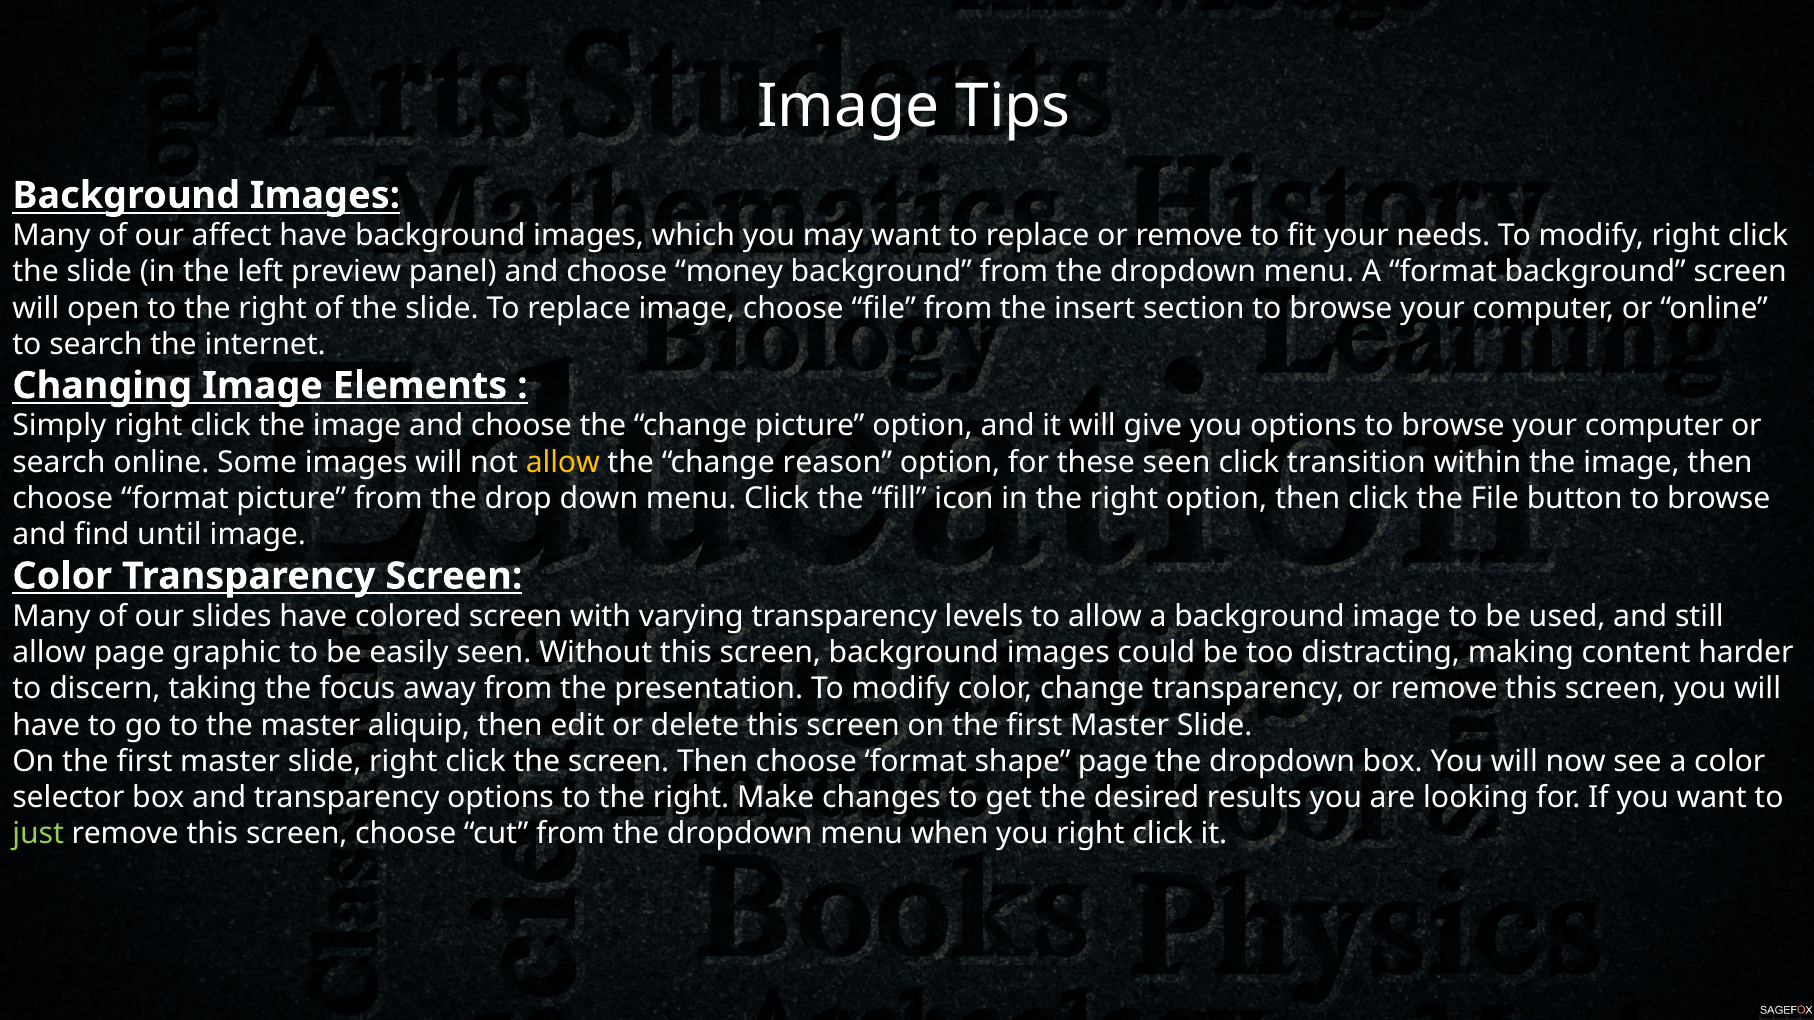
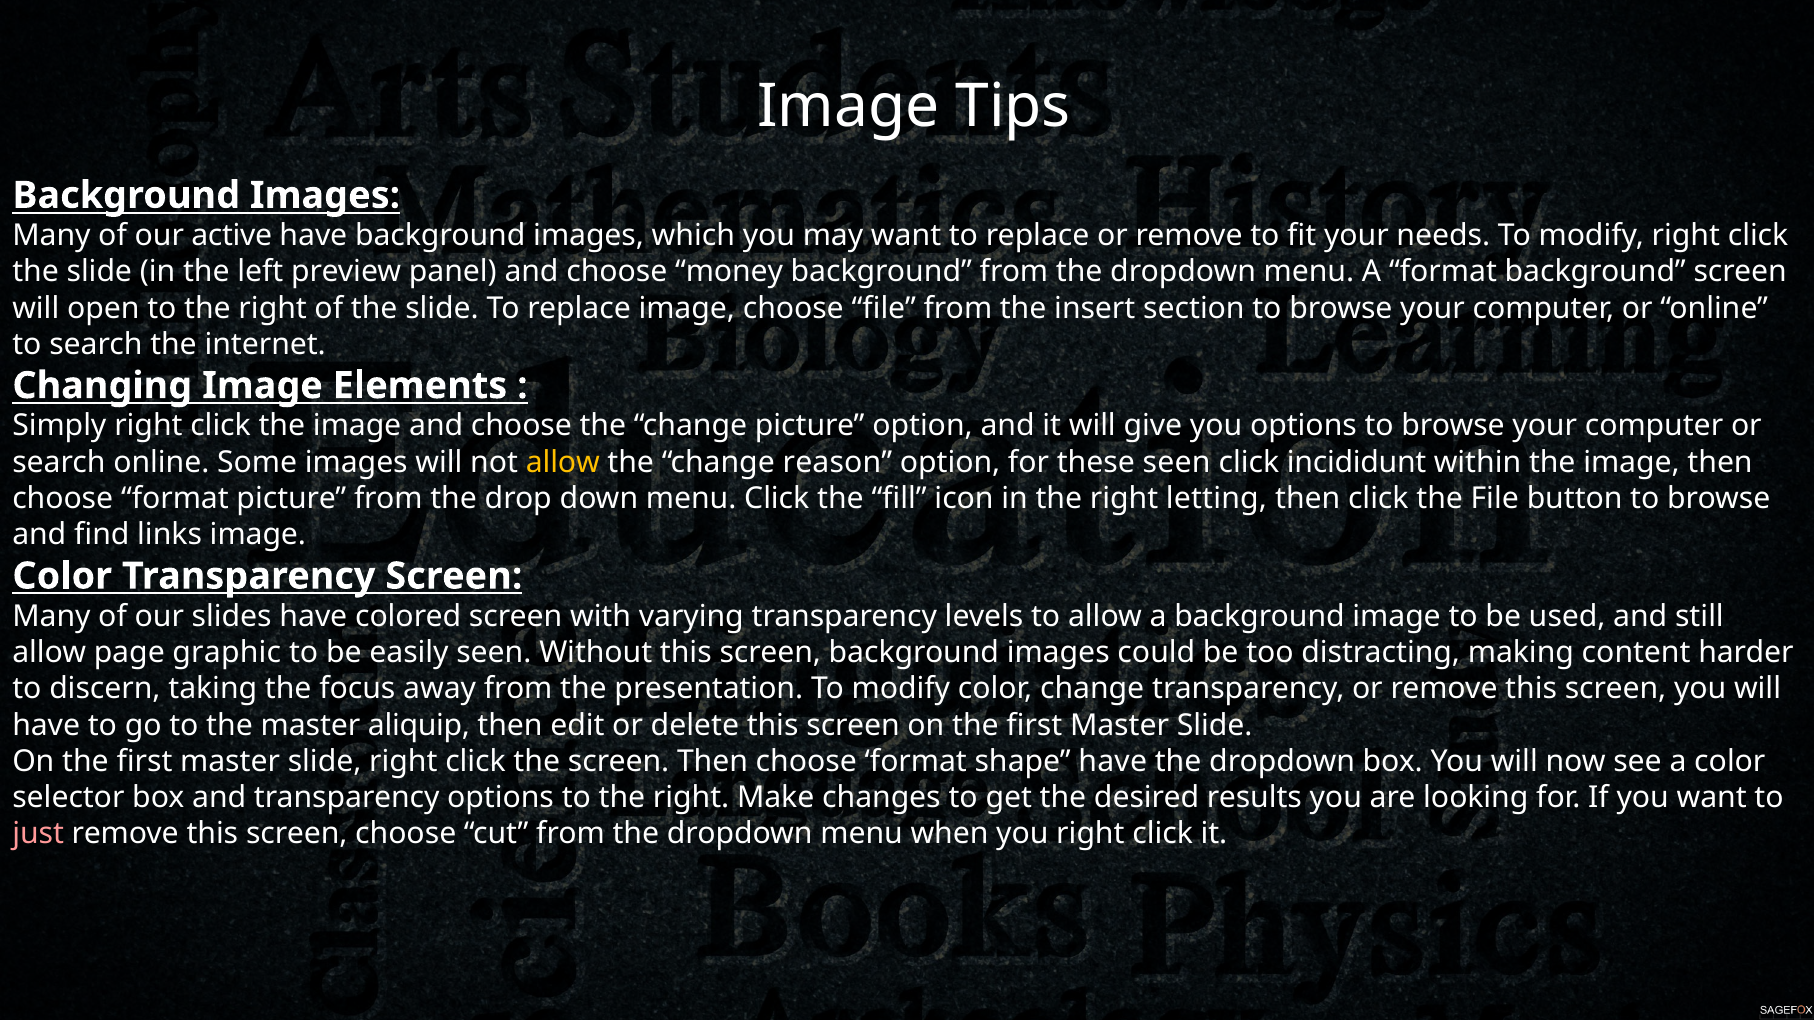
affect: affect -> active
transition: transition -> incididunt
right option: option -> letting
until: until -> links
shape page: page -> have
just colour: light green -> pink
